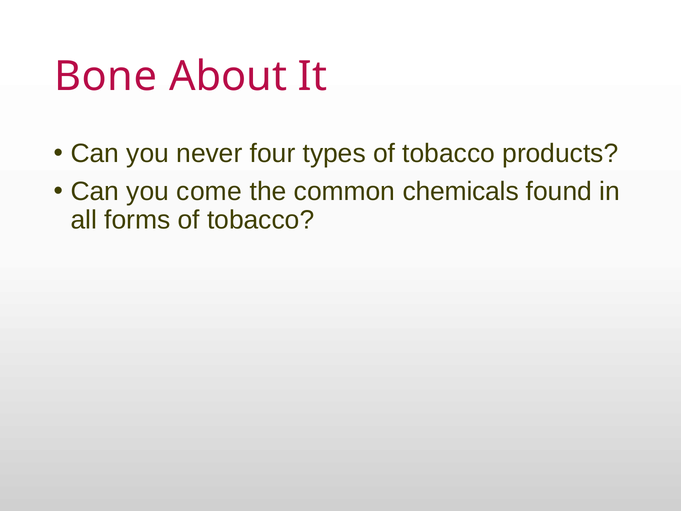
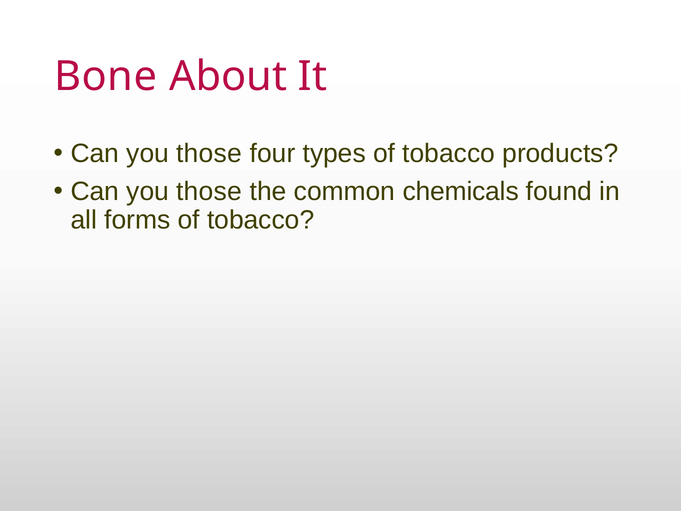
never at (209, 153): never -> those
come at (209, 191): come -> those
